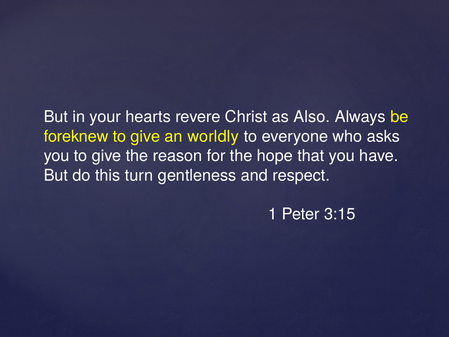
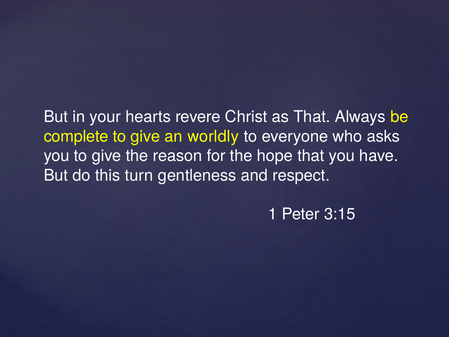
as Also: Also -> That
foreknew: foreknew -> complete
